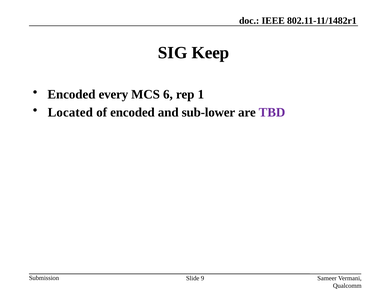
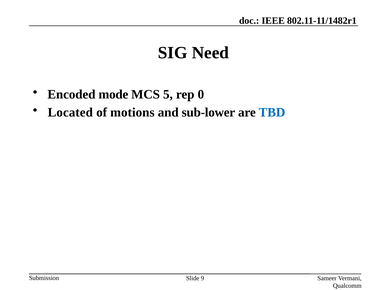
Keep: Keep -> Need
every: every -> mode
6: 6 -> 5
1: 1 -> 0
of encoded: encoded -> motions
TBD colour: purple -> blue
